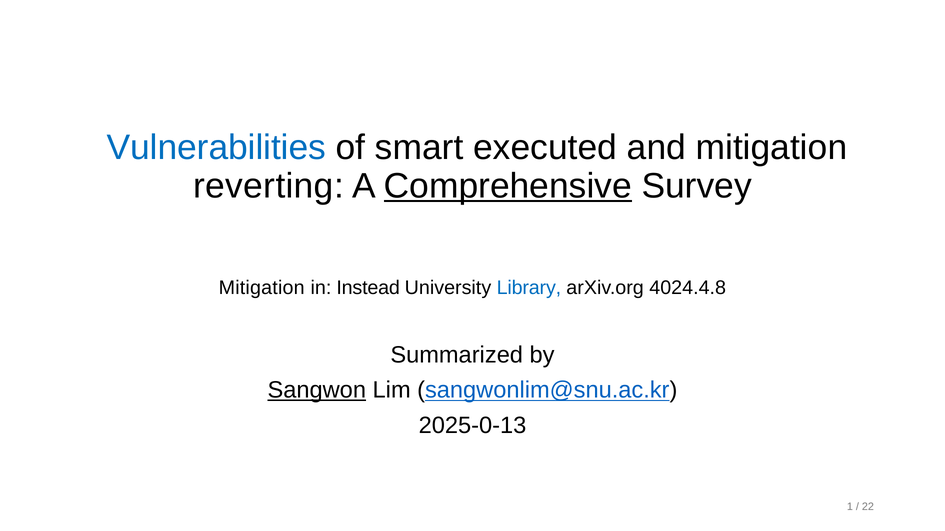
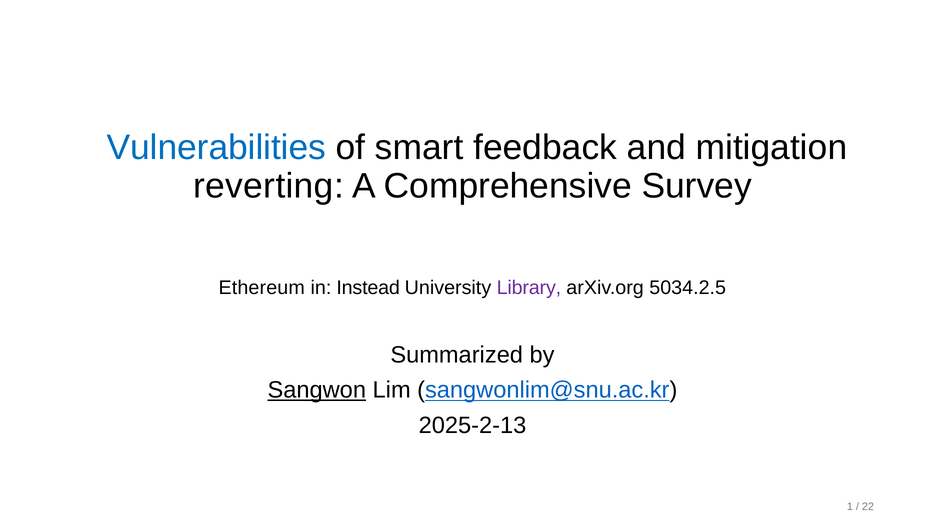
executed: executed -> feedback
Comprehensive underline: present -> none
Mitigation at (262, 288): Mitigation -> Ethereum
Library colour: blue -> purple
4024.4.8: 4024.4.8 -> 5034.2.5
2025-0-13: 2025-0-13 -> 2025-2-13
